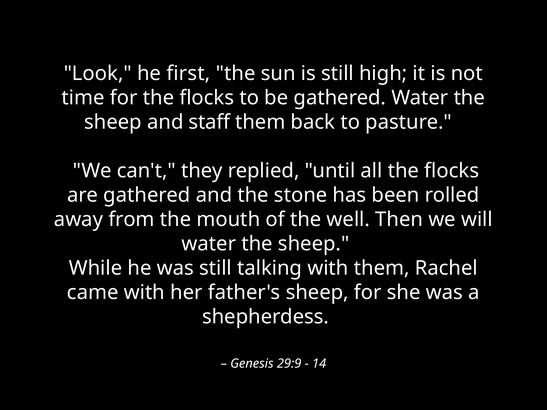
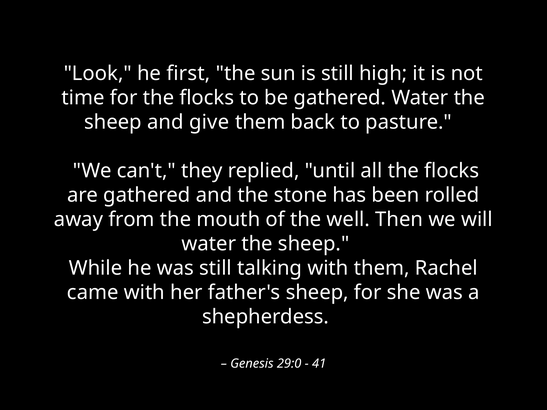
staff: staff -> give
29:9: 29:9 -> 29:0
14: 14 -> 41
